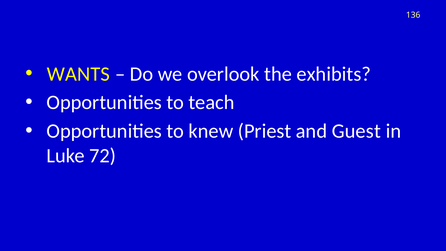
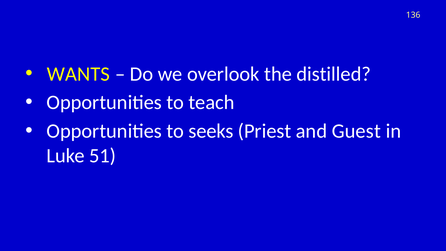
exhibits: exhibits -> distilled
knew: knew -> seeks
72: 72 -> 51
